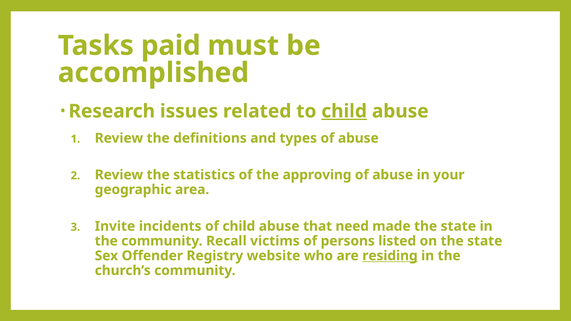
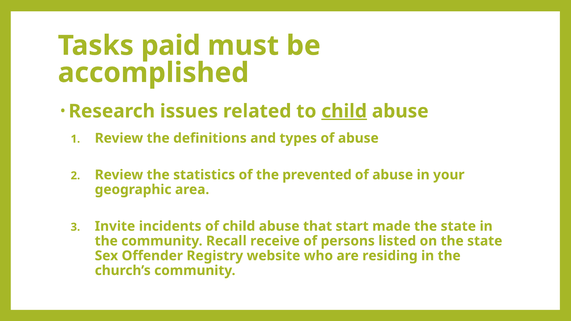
approving: approving -> prevented
need: need -> start
victims: victims -> receive
residing underline: present -> none
